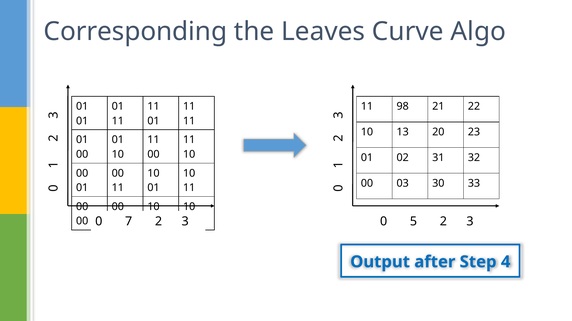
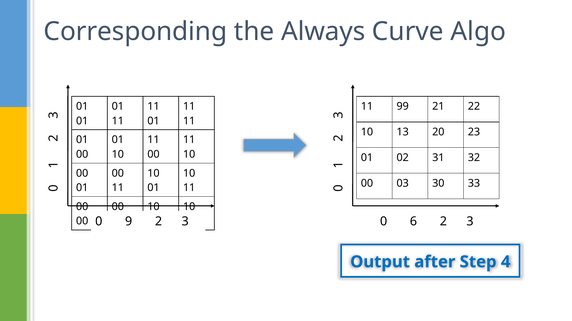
Leaves: Leaves -> Always
98: 98 -> 99
7: 7 -> 9
5: 5 -> 6
